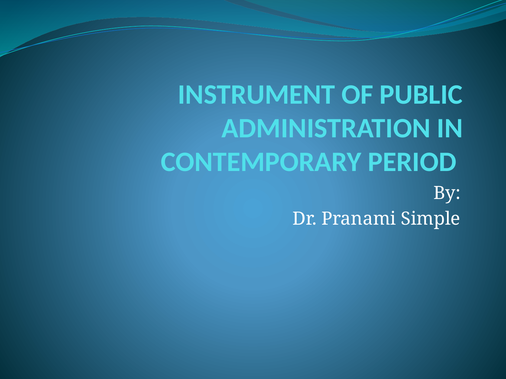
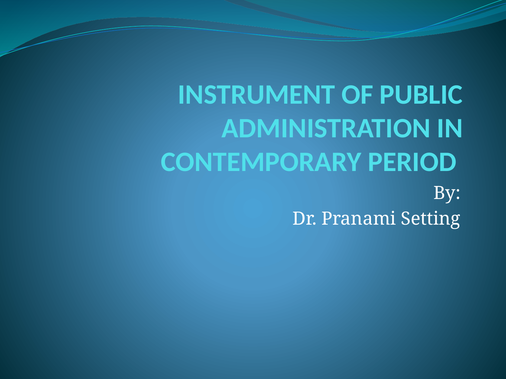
Simple: Simple -> Setting
